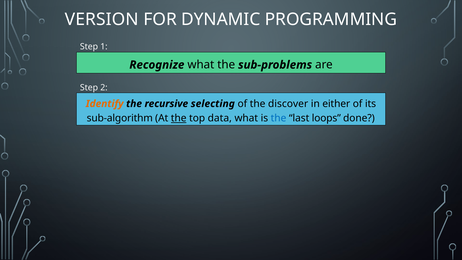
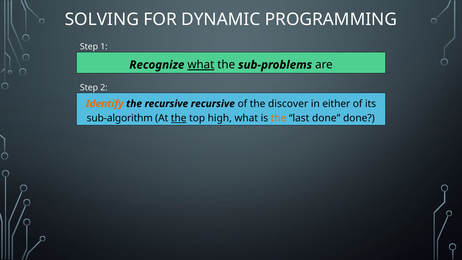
VERSION: VERSION -> SOLVING
what at (201, 65) underline: none -> present
recursive selecting: selecting -> recursive
data: data -> high
the at (279, 118) colour: blue -> orange
last loops: loops -> done
